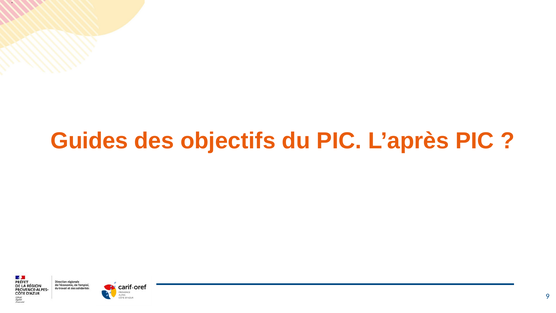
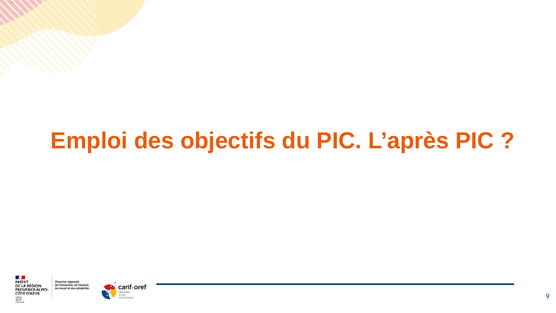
Guides: Guides -> Emploi
